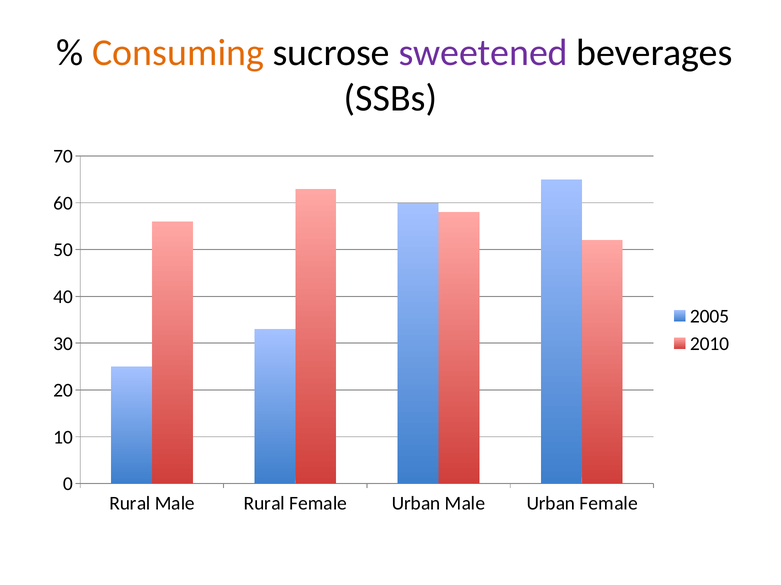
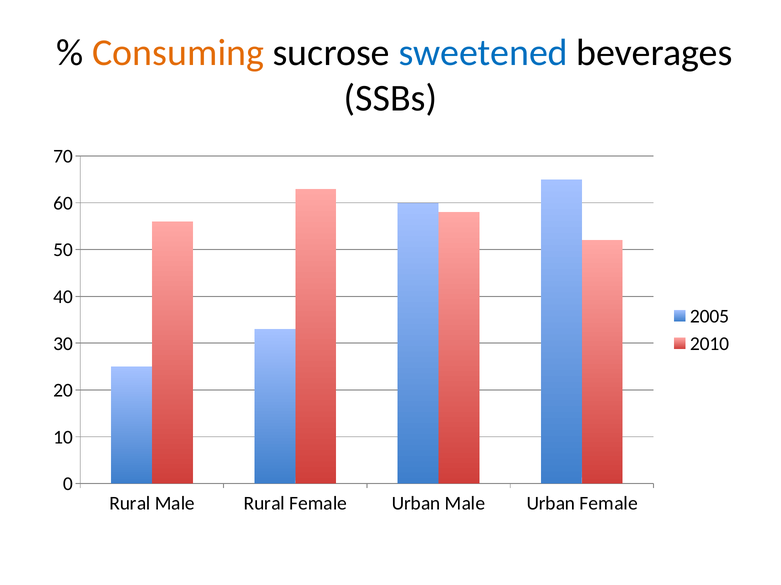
sweetened colour: purple -> blue
